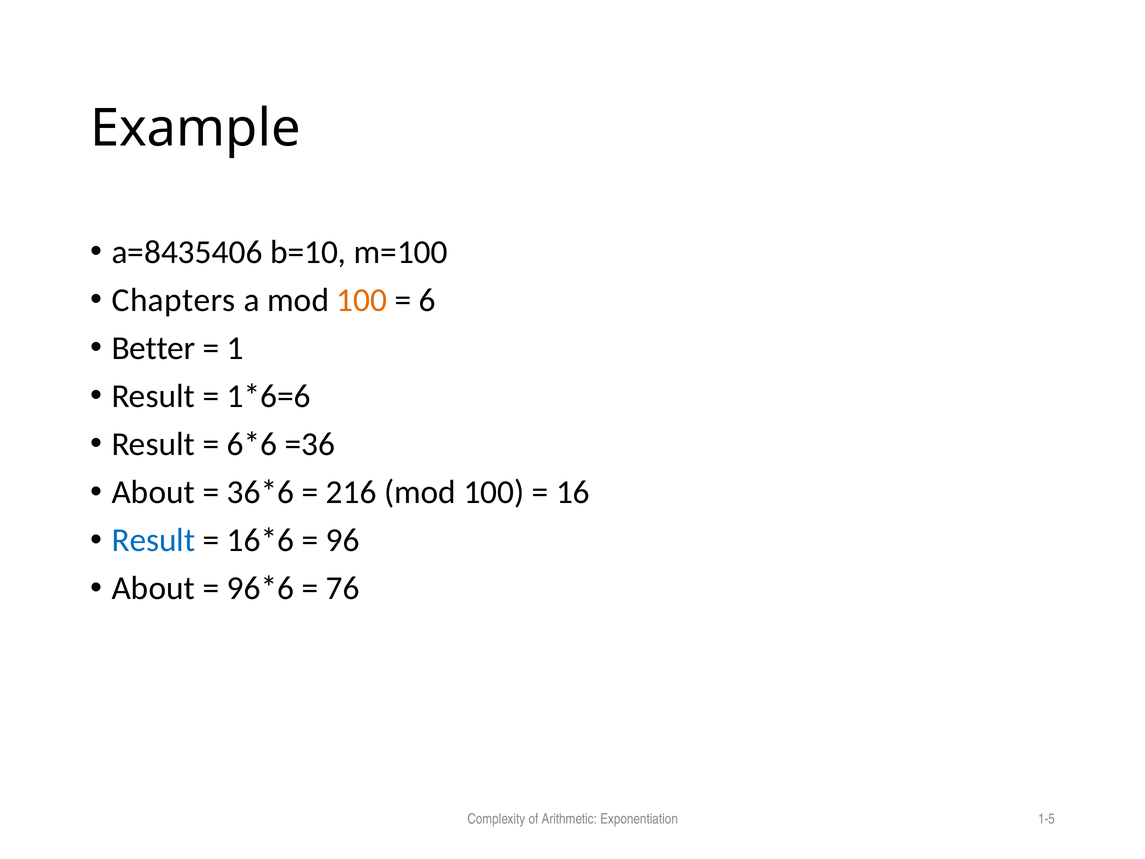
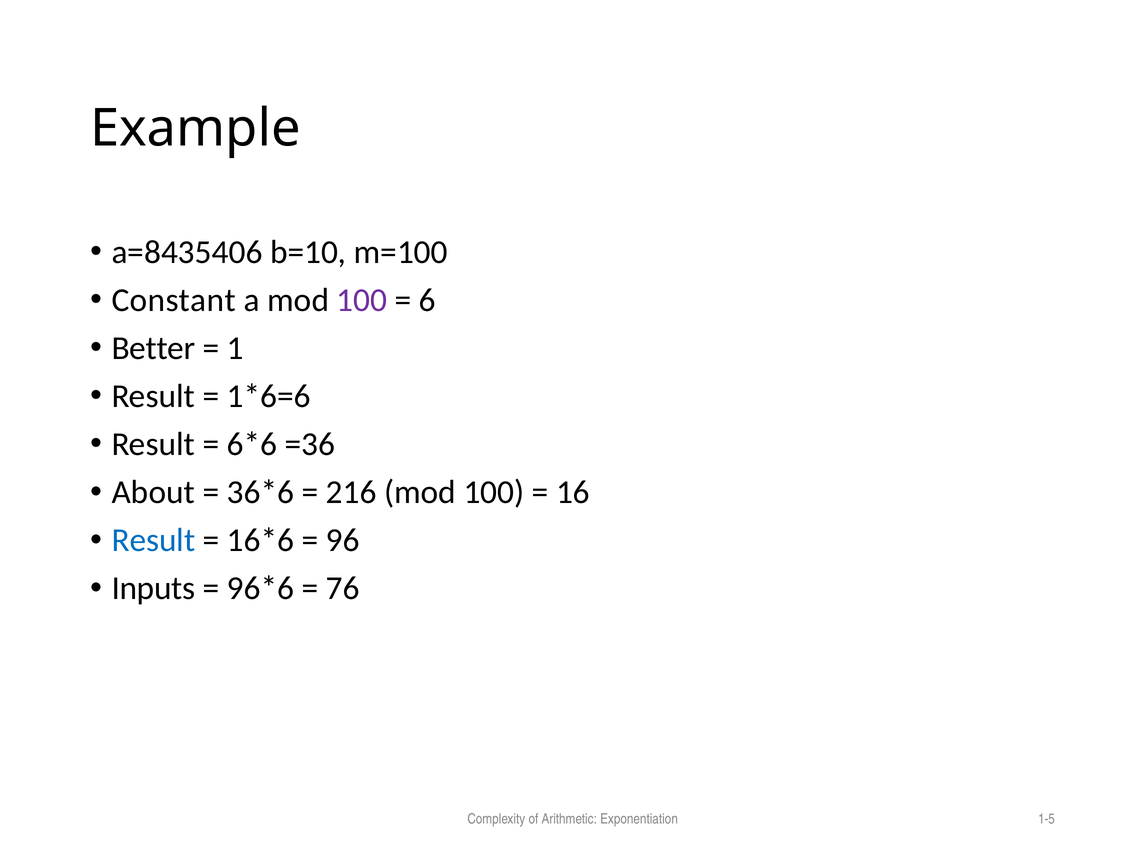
Chapters: Chapters -> Constant
100 at (362, 300) colour: orange -> purple
About at (153, 588): About -> Inputs
